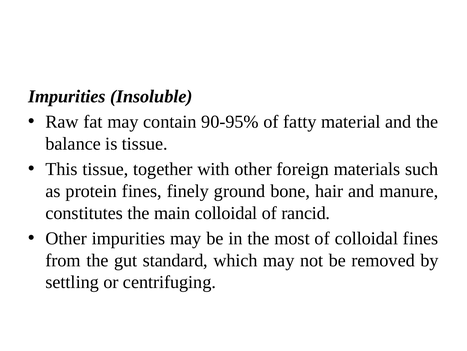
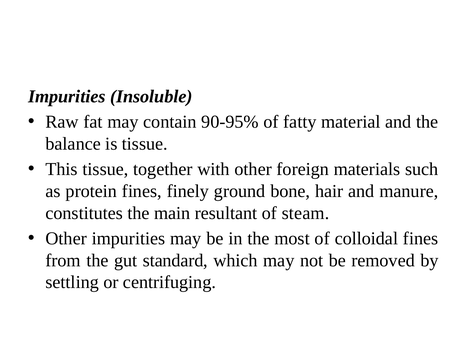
main colloidal: colloidal -> resultant
rancid: rancid -> steam
